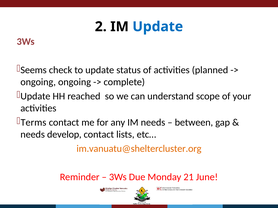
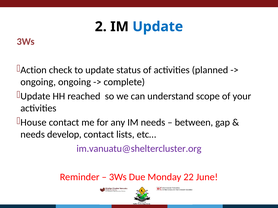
Seems: Seems -> Action
Terms: Terms -> House
im.vanuatu@sheltercluster.org colour: orange -> purple
21: 21 -> 22
